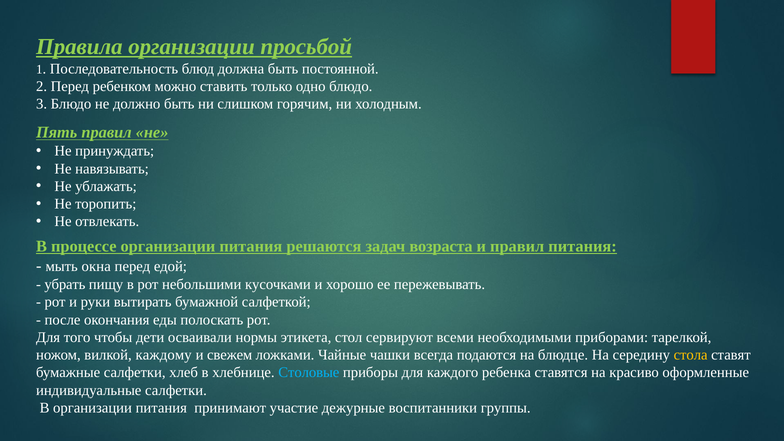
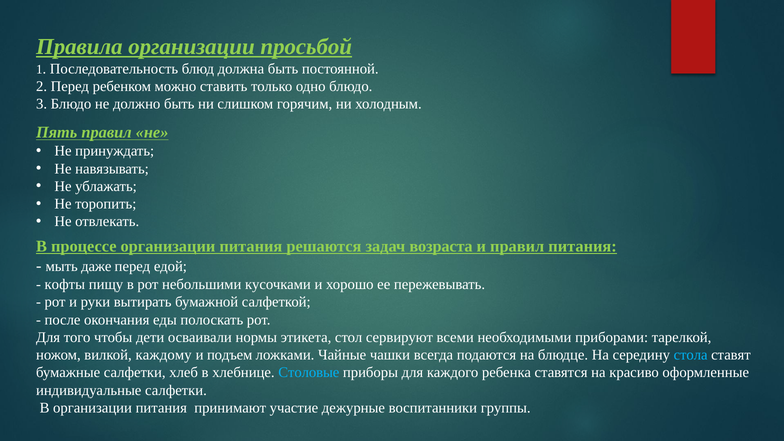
окна: окна -> даже
убрать: убрать -> кофты
свежем: свежем -> подъем
стола colour: yellow -> light blue
